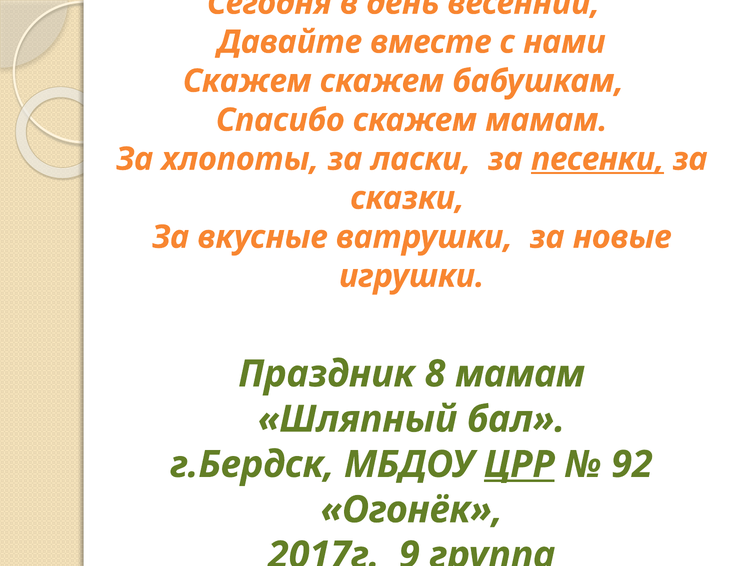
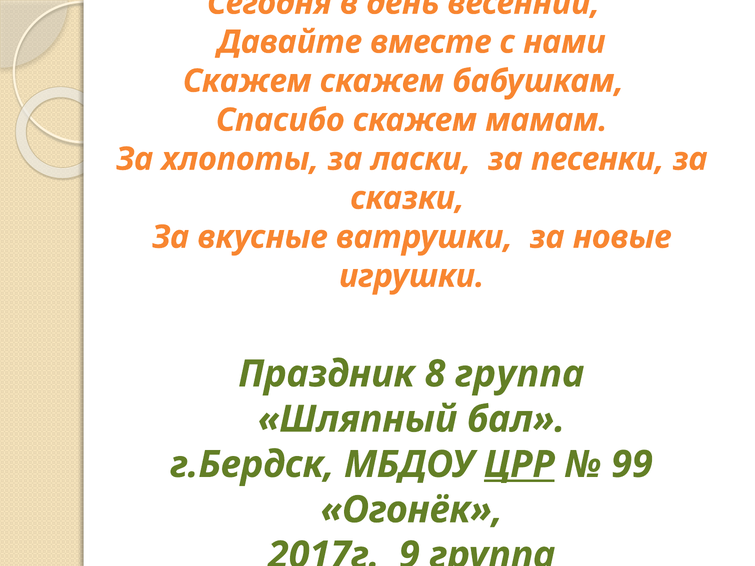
песенки underline: present -> none
8 мамам: мамам -> группа
92: 92 -> 99
